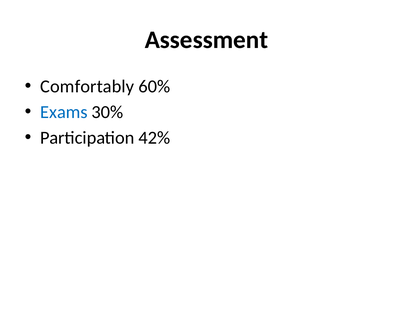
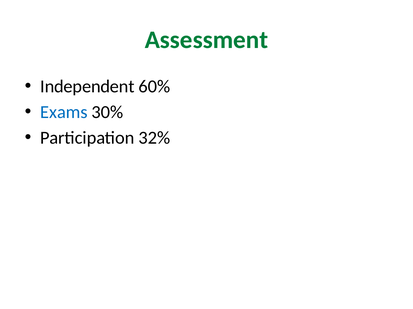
Assessment colour: black -> green
Comfortably: Comfortably -> Independent
42%: 42% -> 32%
